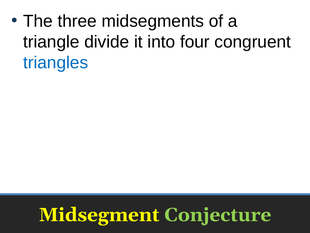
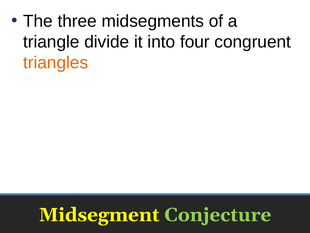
triangles colour: blue -> orange
